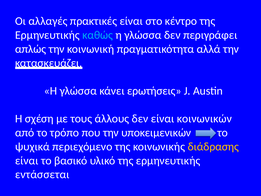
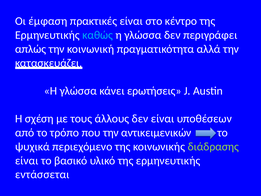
αλλαγές: αλλαγές -> έμφαση
κοινωνικών: κοινωνικών -> υποθέσεων
υποκειμενικών: υποκειμενικών -> αντικειμενικών
διάδρασης colour: yellow -> light green
